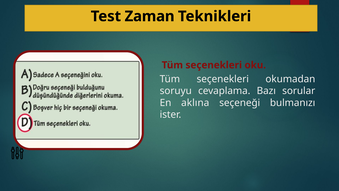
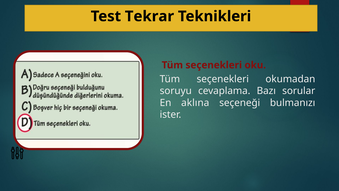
Zaman: Zaman -> Tekrar
